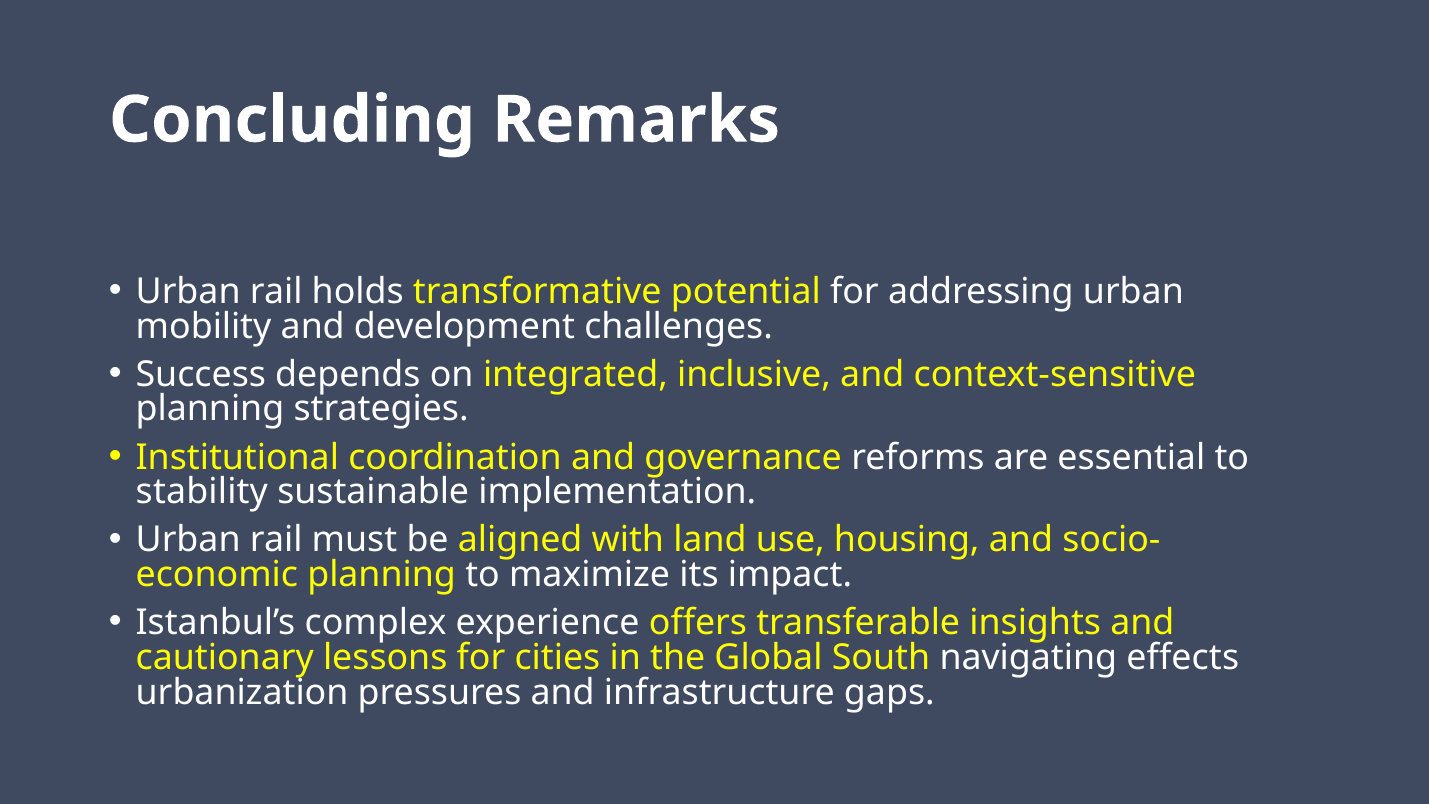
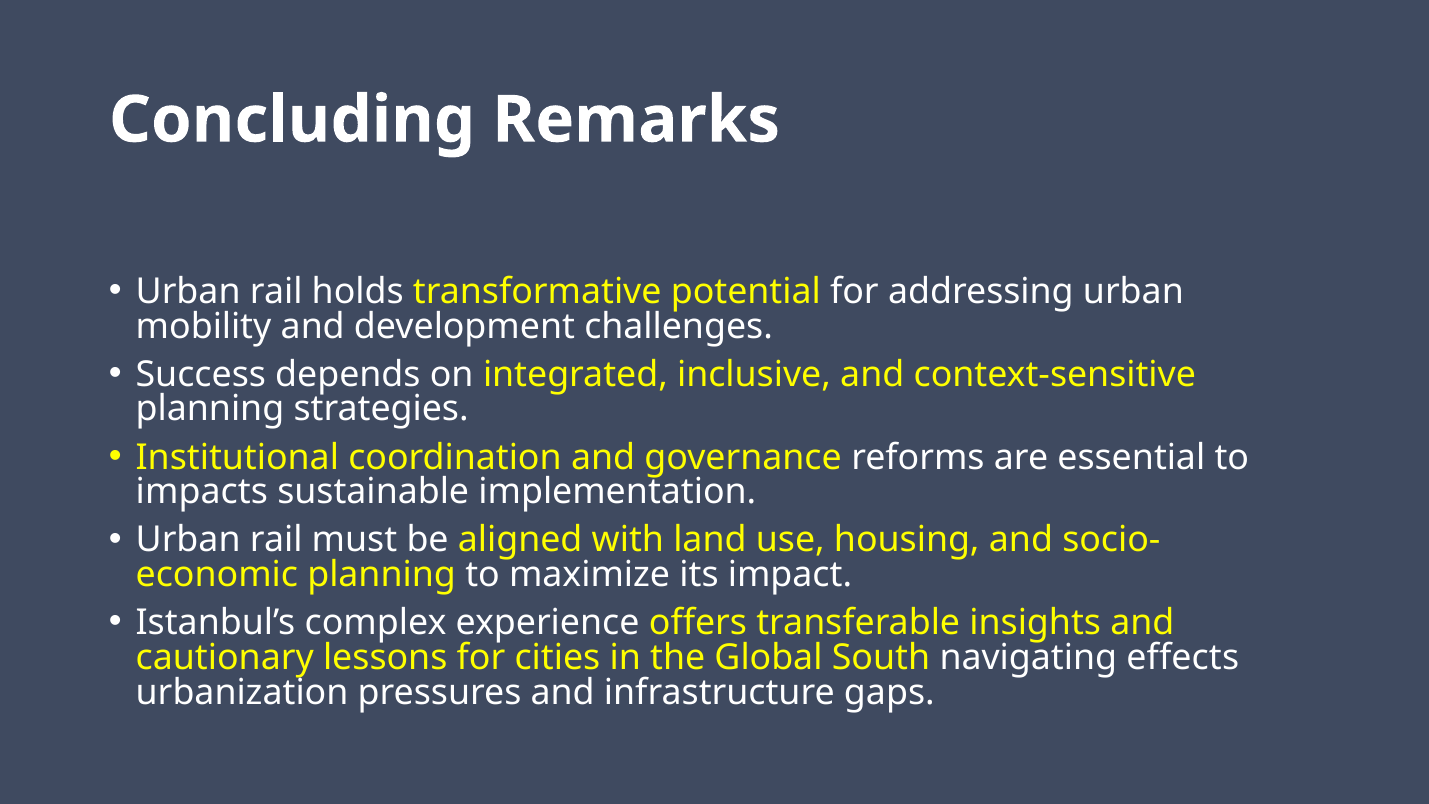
stability: stability -> impacts
